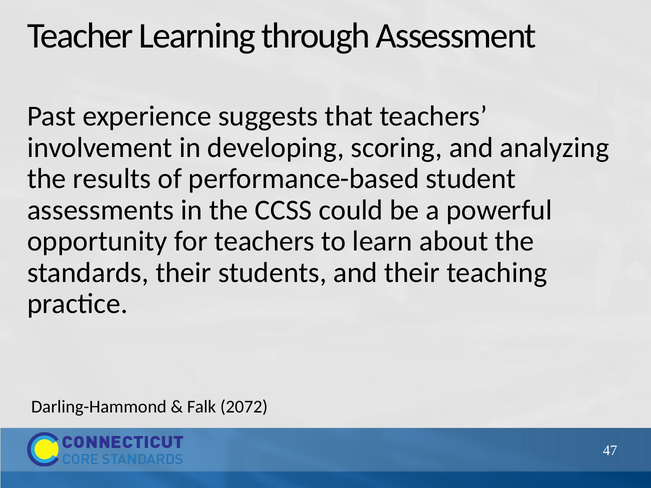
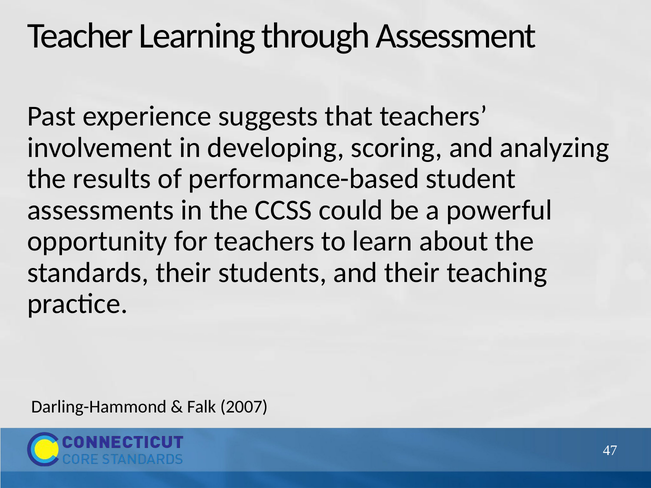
2072: 2072 -> 2007
